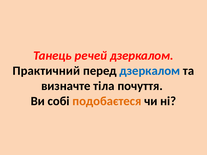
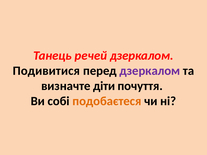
Практичний: Практичний -> Подивитися
дзеркалом at (150, 71) colour: blue -> purple
тіла: тіла -> діти
